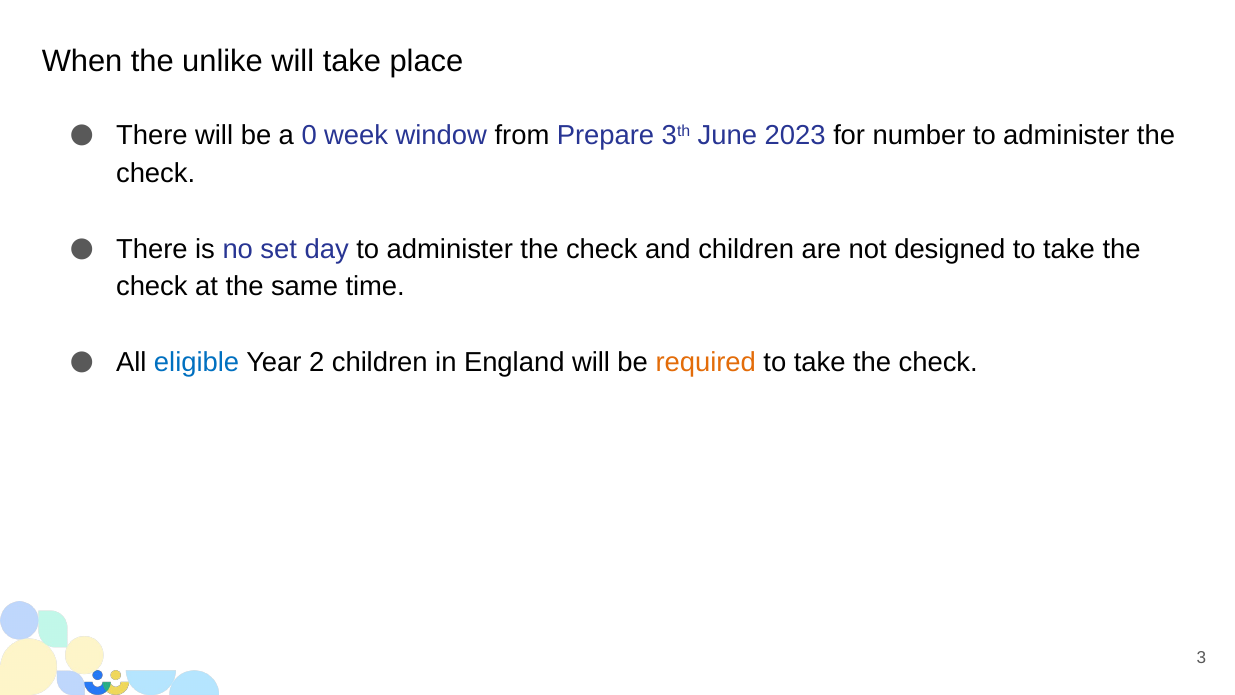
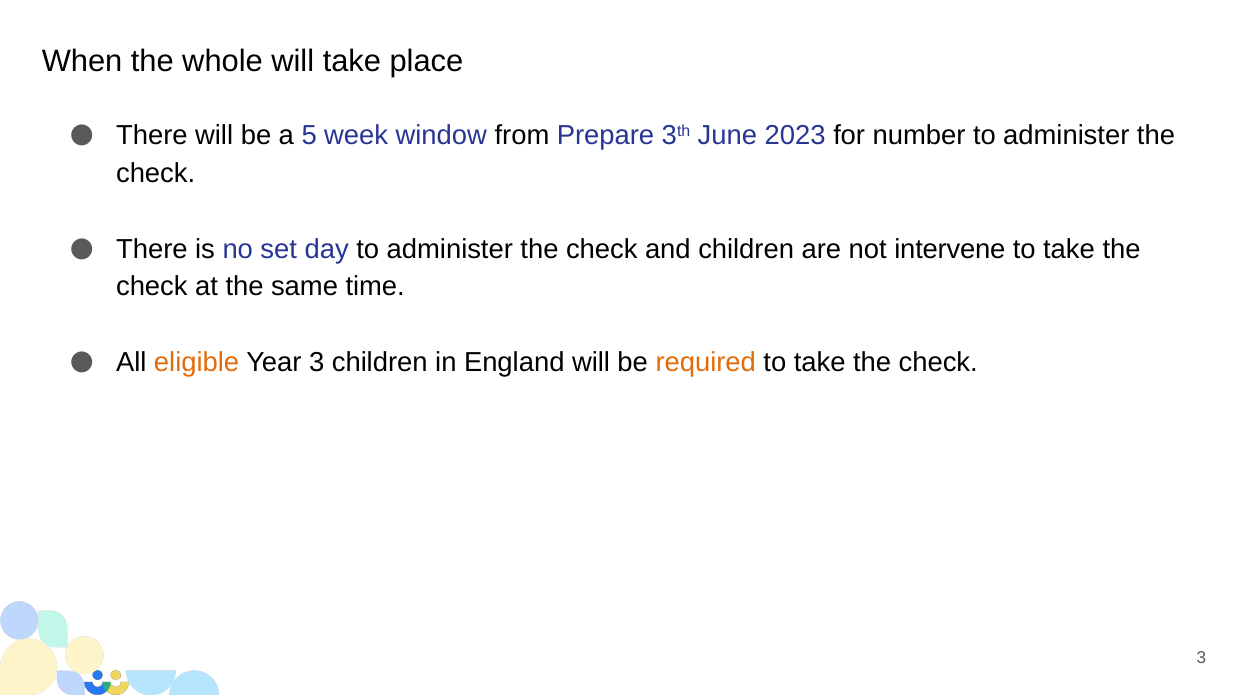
unlike: unlike -> whole
0: 0 -> 5
designed: designed -> intervene
eligible colour: blue -> orange
Year 2: 2 -> 3
